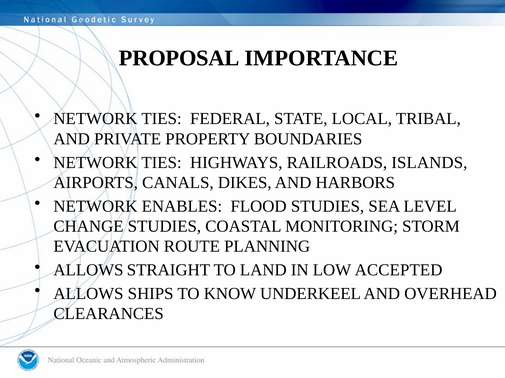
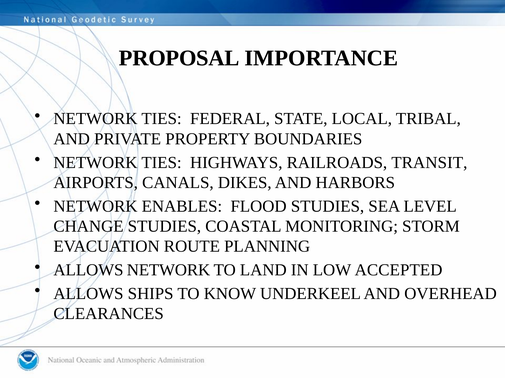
ISLANDS: ISLANDS -> TRANSIT
ALLOWS STRAIGHT: STRAIGHT -> NETWORK
